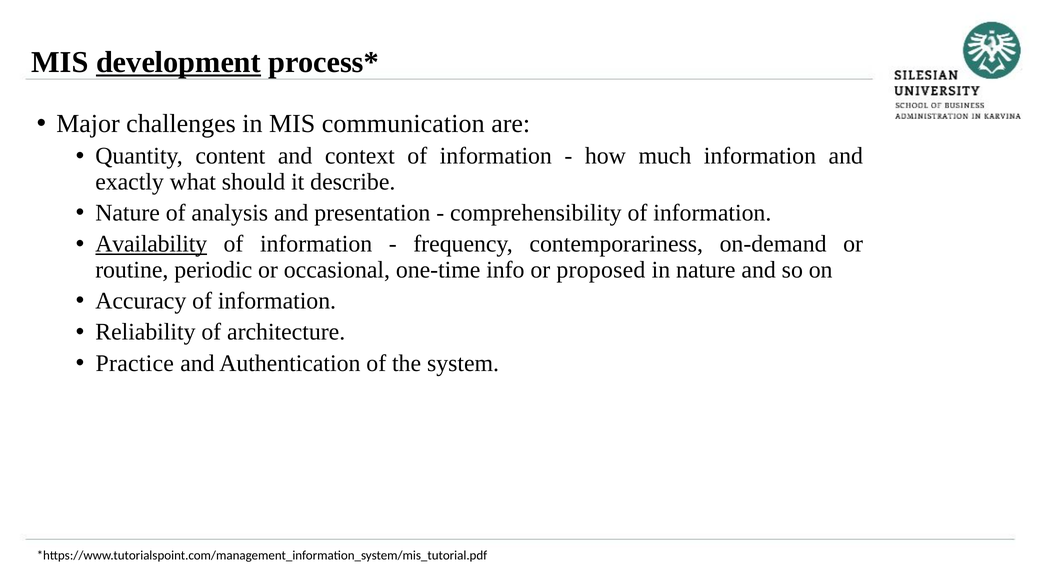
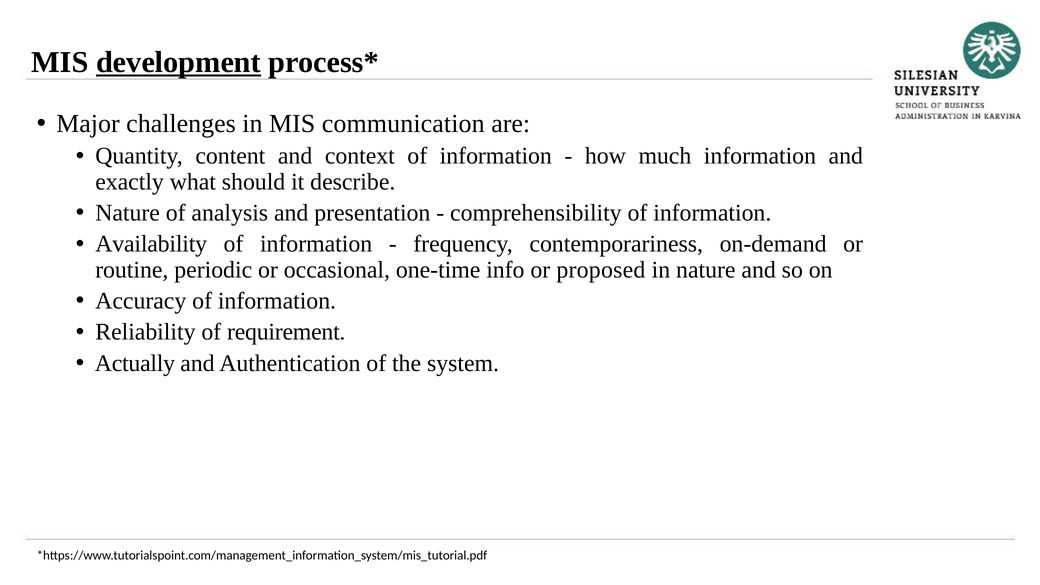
Availability underline: present -> none
architecture: architecture -> requirement
Practice: Practice -> Actually
